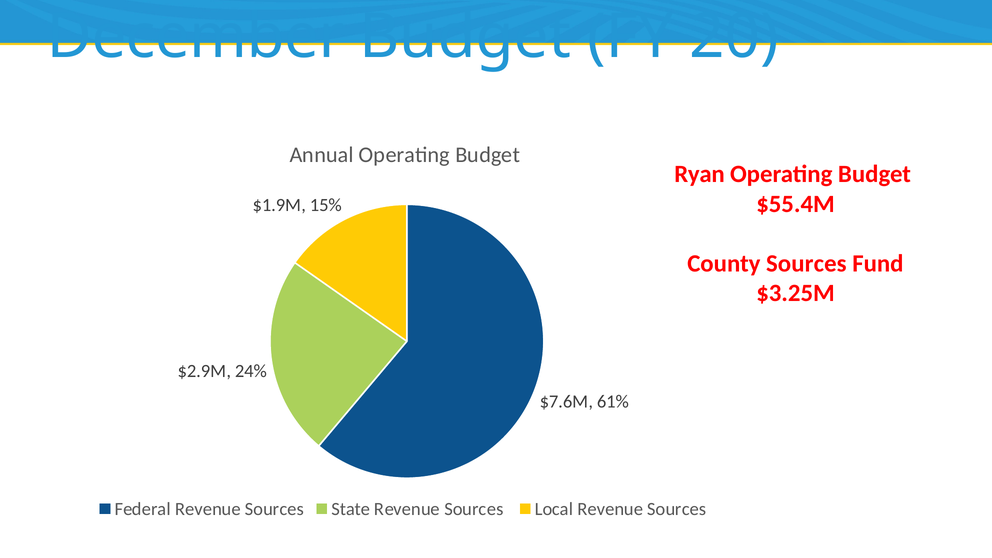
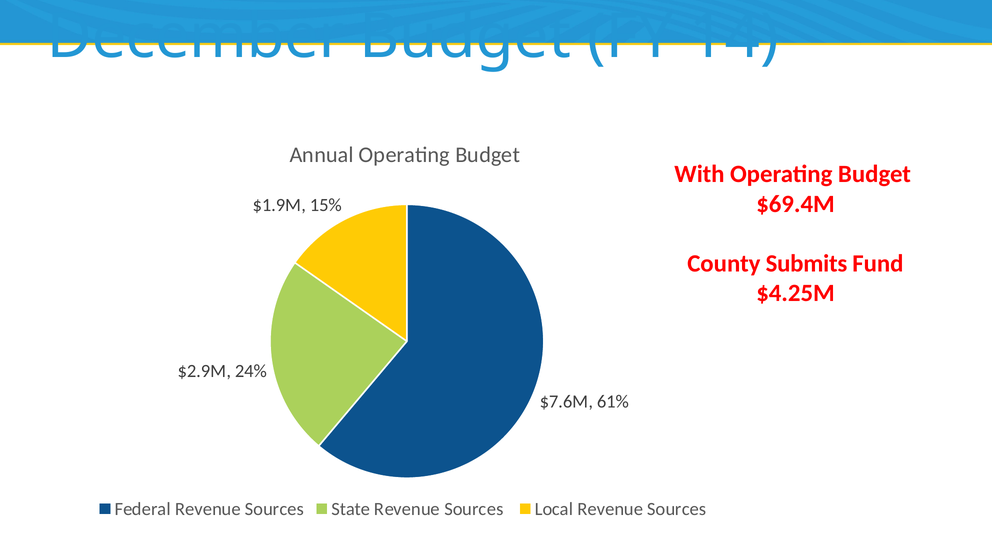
20: 20 -> 14
Ryan: Ryan -> With
$55.4M: $55.4M -> $69.4M
County Sources: Sources -> Submits
$3.25M: $3.25M -> $4.25M
